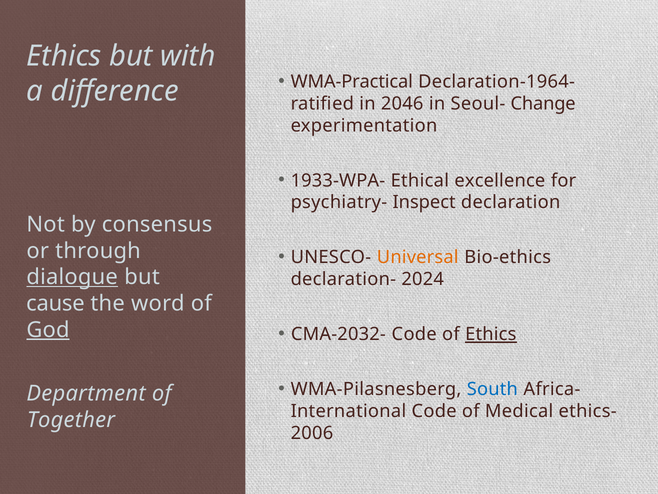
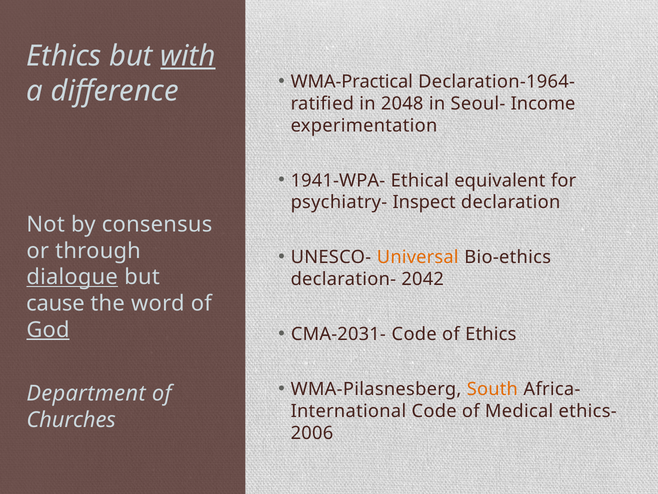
with underline: none -> present
2046: 2046 -> 2048
Change: Change -> Income
1933-WPA-: 1933-WPA- -> 1941-WPA-
excellence: excellence -> equivalent
2024: 2024 -> 2042
CMA-2032-: CMA-2032- -> CMA-2031-
Ethics at (491, 334) underline: present -> none
South colour: blue -> orange
Together: Together -> Churches
